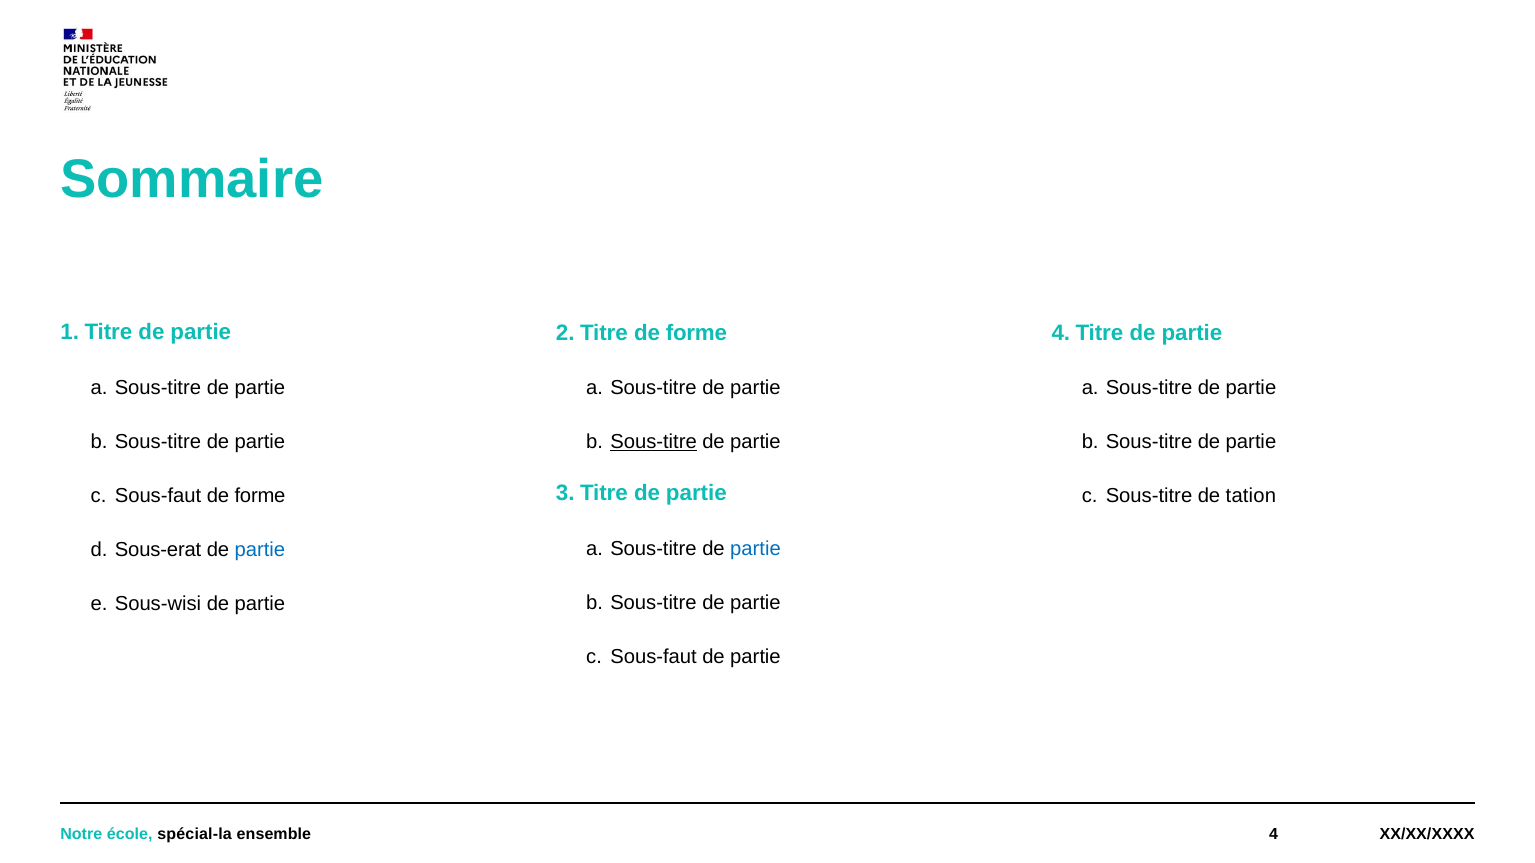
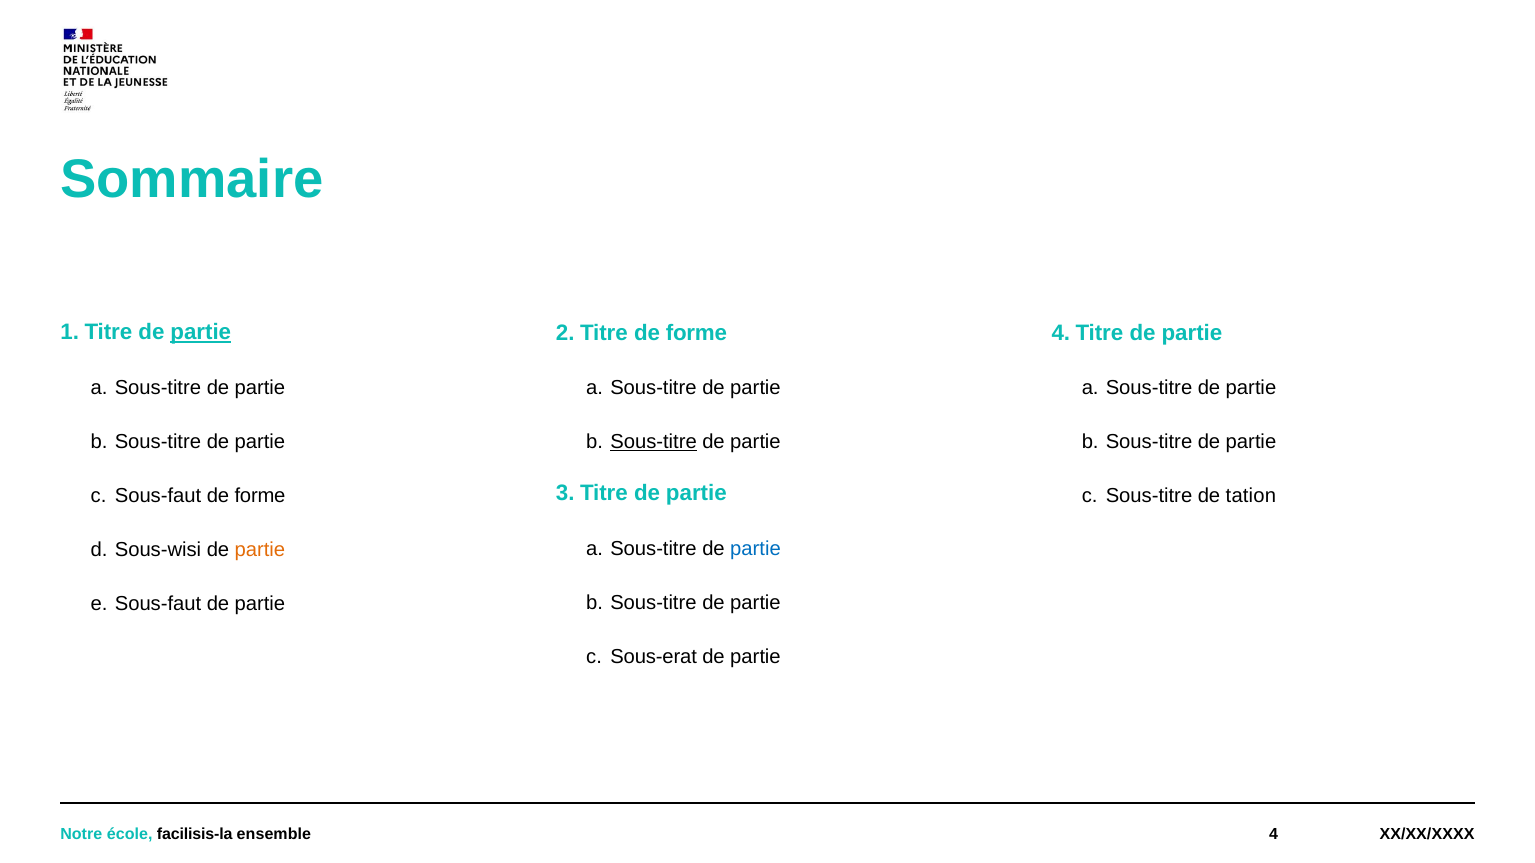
partie at (201, 333) underline: none -> present
Sous-erat: Sous-erat -> Sous-wisi
partie at (260, 550) colour: blue -> orange
Sous-wisi at (158, 604): Sous-wisi -> Sous-faut
Sous-faut at (654, 657): Sous-faut -> Sous-erat
spécial-la: spécial-la -> facilisis-la
